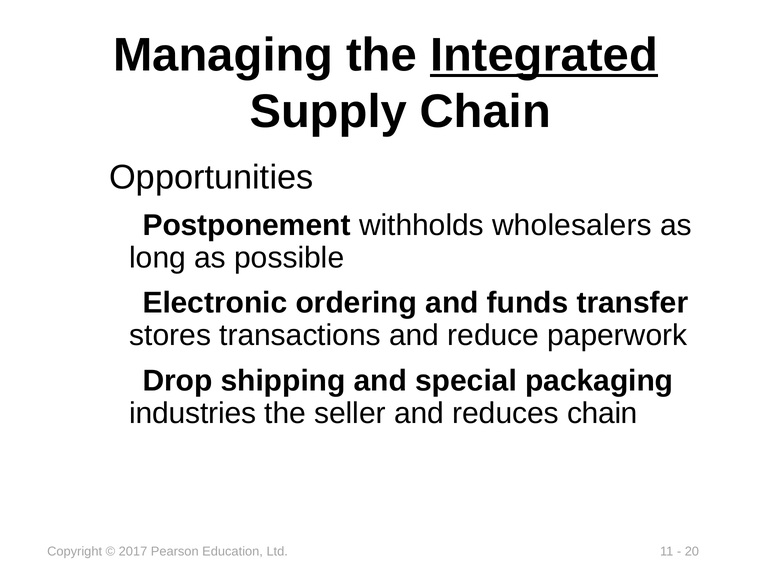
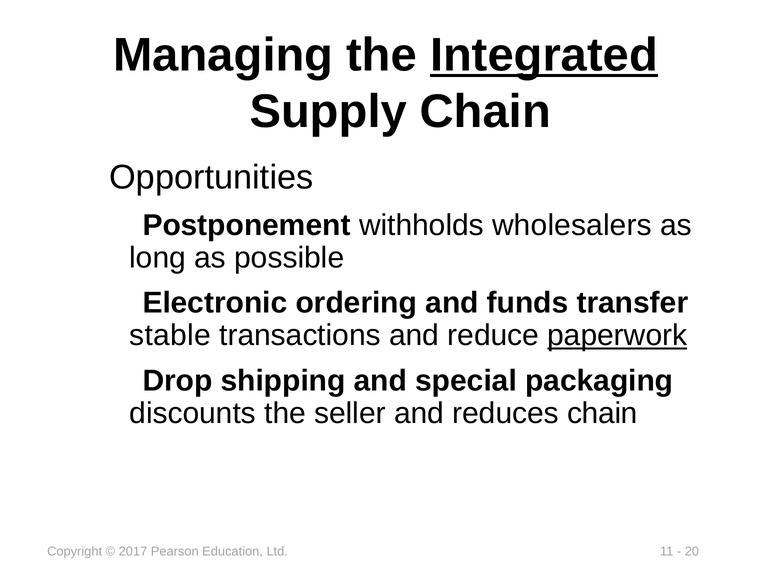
stores: stores -> stable
paperwork underline: none -> present
industries: industries -> discounts
